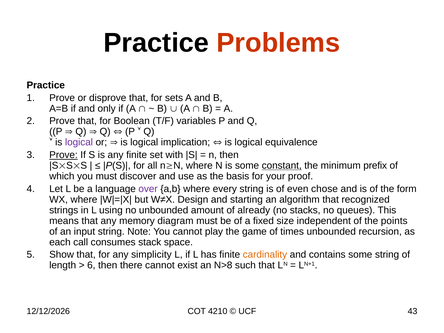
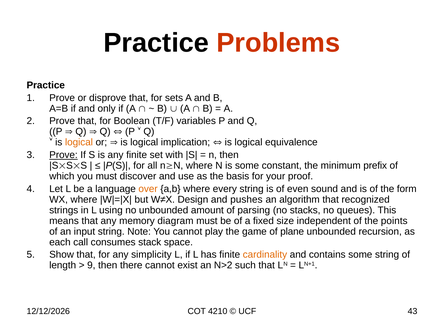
logical at (79, 142) colour: purple -> orange
constant underline: present -> none
over colour: purple -> orange
chose: chose -> sound
starting: starting -> pushes
already: already -> parsing
times: times -> plane
6: 6 -> 9
N>8: N>8 -> N>2
